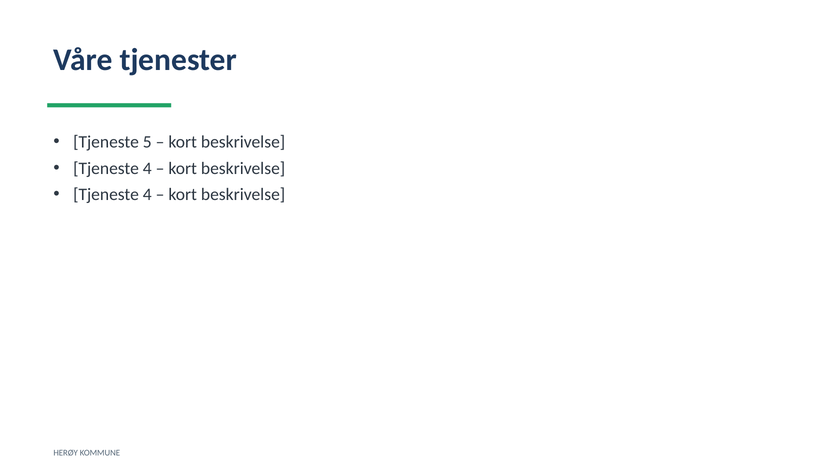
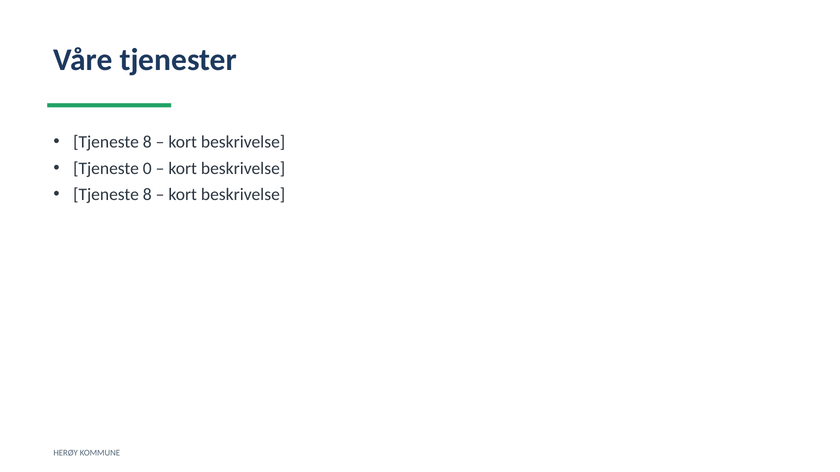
5 at (147, 142): 5 -> 8
4 at (147, 169): 4 -> 0
4 at (147, 195): 4 -> 8
